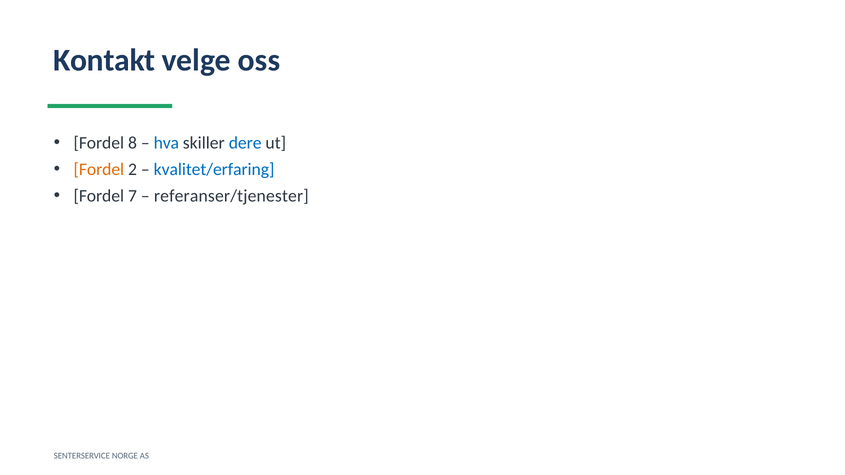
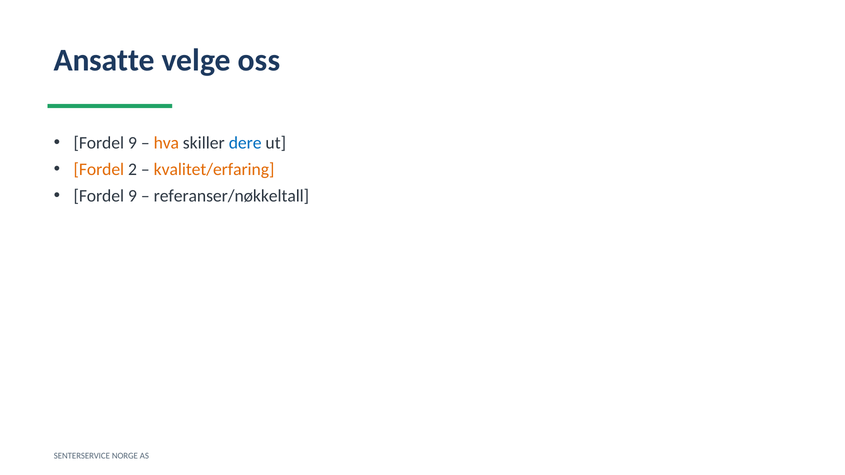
Kontakt: Kontakt -> Ansatte
8 at (133, 143): 8 -> 9
hva colour: blue -> orange
kvalitet/erfaring colour: blue -> orange
7 at (133, 196): 7 -> 9
referanser/tjenester: referanser/tjenester -> referanser/nøkkeltall
